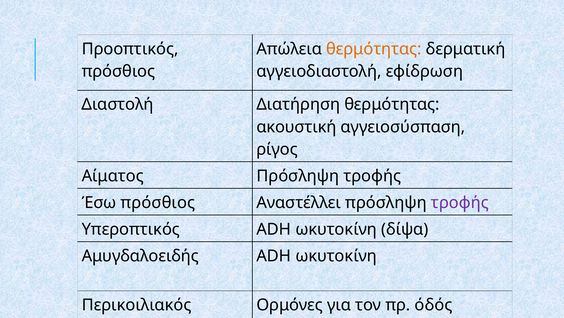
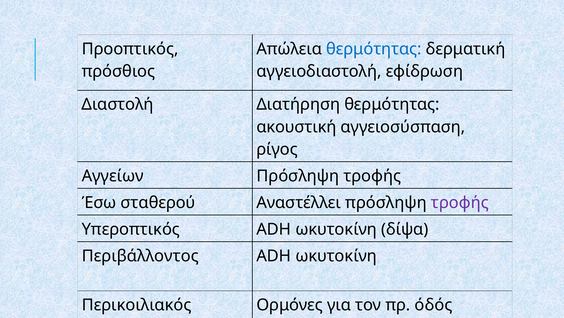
θερμότητας at (374, 49) colour: orange -> blue
Αίματος: Αίματος -> Αγγείων
Έσω πρόσθιος: πρόσθιος -> σταθερού
Αμυγδαλοειδής: Αμυγδαλοειδής -> Περιβάλλοντος
